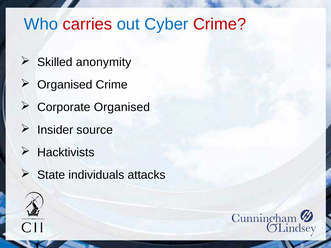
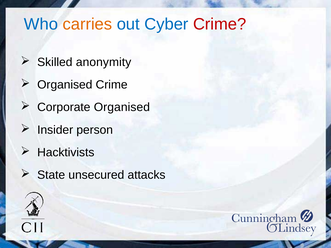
carries colour: red -> orange
source: source -> person
individuals: individuals -> unsecured
